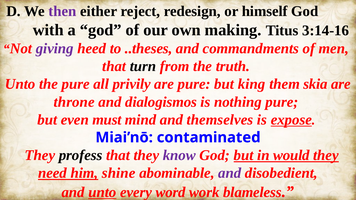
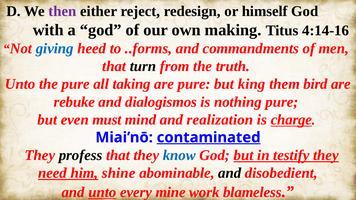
3:14-16: 3:14-16 -> 4:14-16
giving colour: purple -> blue
..theses: ..theses -> ..forms
privily: privily -> taking
skia: skia -> bird
throne: throne -> rebuke
themselves: themselves -> realization
expose: expose -> charge
contaminated underline: none -> present
know colour: purple -> blue
would: would -> testify
and at (230, 173) colour: purple -> black
word: word -> mine
